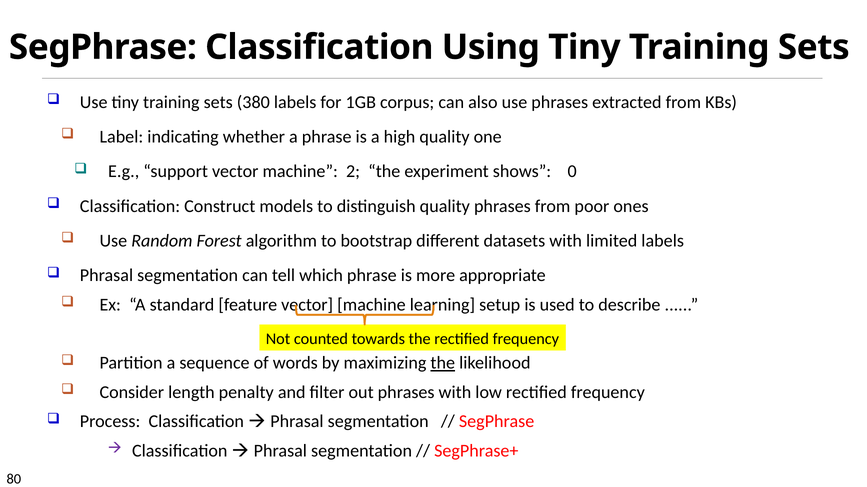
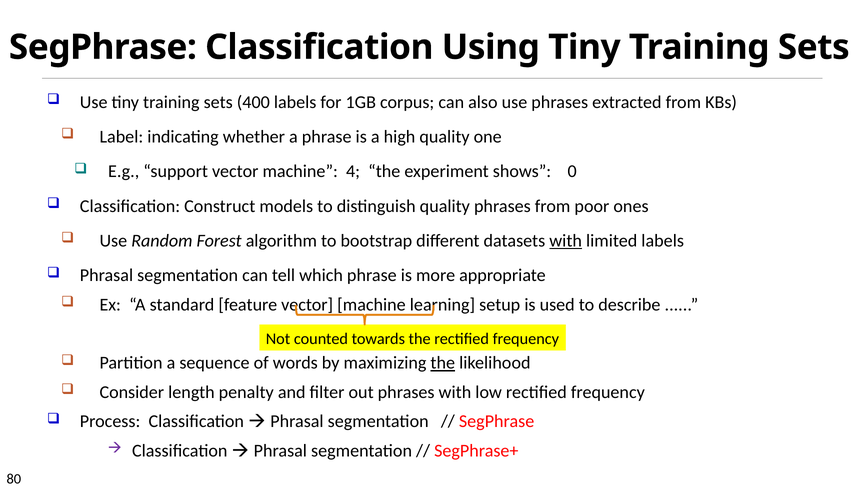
380: 380 -> 400
2: 2 -> 4
with at (566, 241) underline: none -> present
